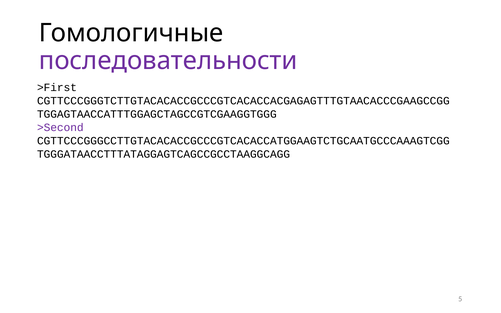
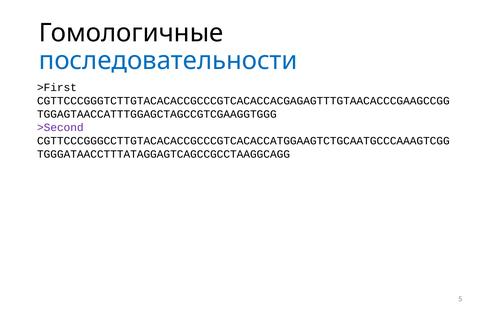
последовательности colour: purple -> blue
